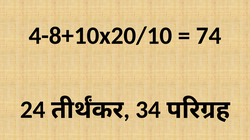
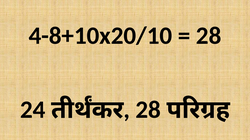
74 at (209, 36): 74 -> 28
34 at (148, 110): 34 -> 28
